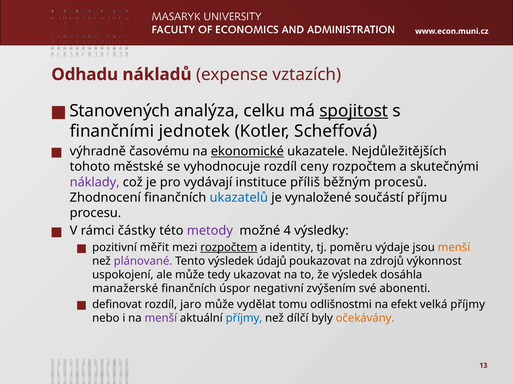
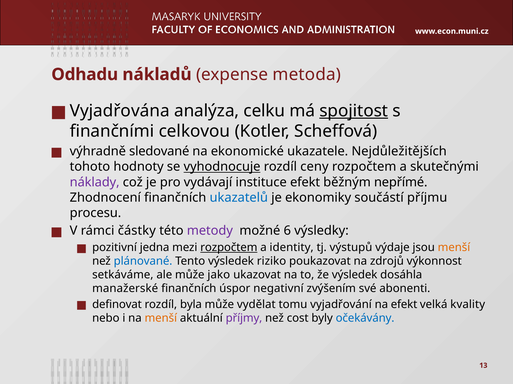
vztazích: vztazích -> metoda
Stanovených: Stanovených -> Vyjadřována
jednotek: jednotek -> celkovou
časovému: časovému -> sledované
ekonomické underline: present -> none
městské: městské -> hodnoty
vyhodnocuje underline: none -> present
instituce příliš: příliš -> efekt
procesů: procesů -> nepřímé
vynaložené: vynaložené -> ekonomiky
4: 4 -> 6
měřit: měřit -> jedna
poměru: poměru -> výstupů
plánované colour: purple -> blue
údajů: údajů -> riziko
uspokojení: uspokojení -> setkáváme
tedy: tedy -> jako
jaro: jaro -> byla
odlišnostmi: odlišnostmi -> vyjadřování
velká příjmy: příjmy -> kvality
menší at (161, 319) colour: purple -> orange
příjmy at (244, 319) colour: blue -> purple
dílčí: dílčí -> cost
očekávány colour: orange -> blue
